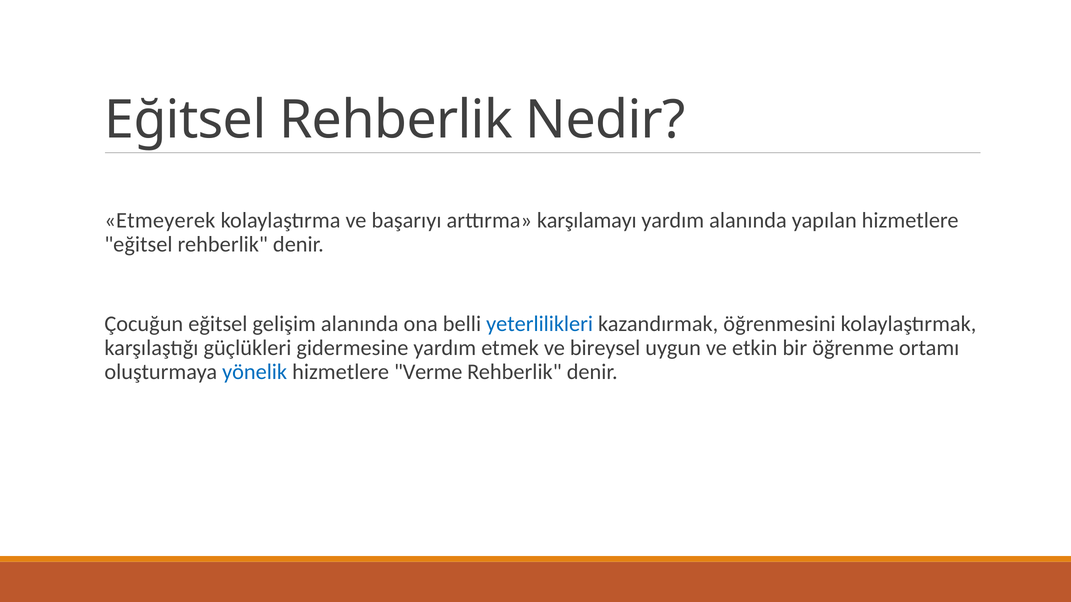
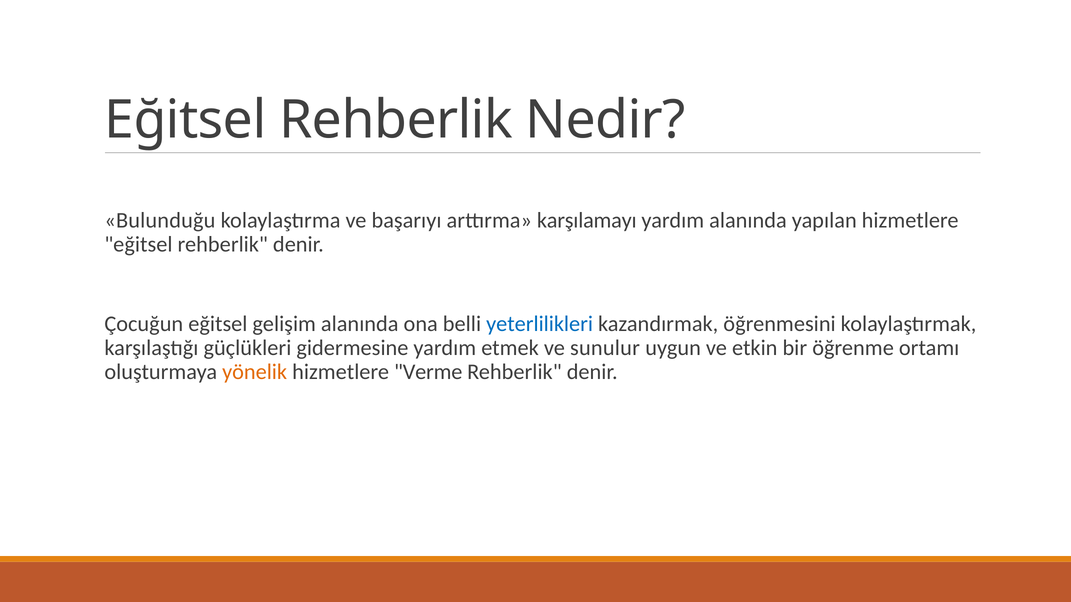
Etmeyerek: Etmeyerek -> Bulunduğu
bireysel: bireysel -> sunulur
yönelik colour: blue -> orange
